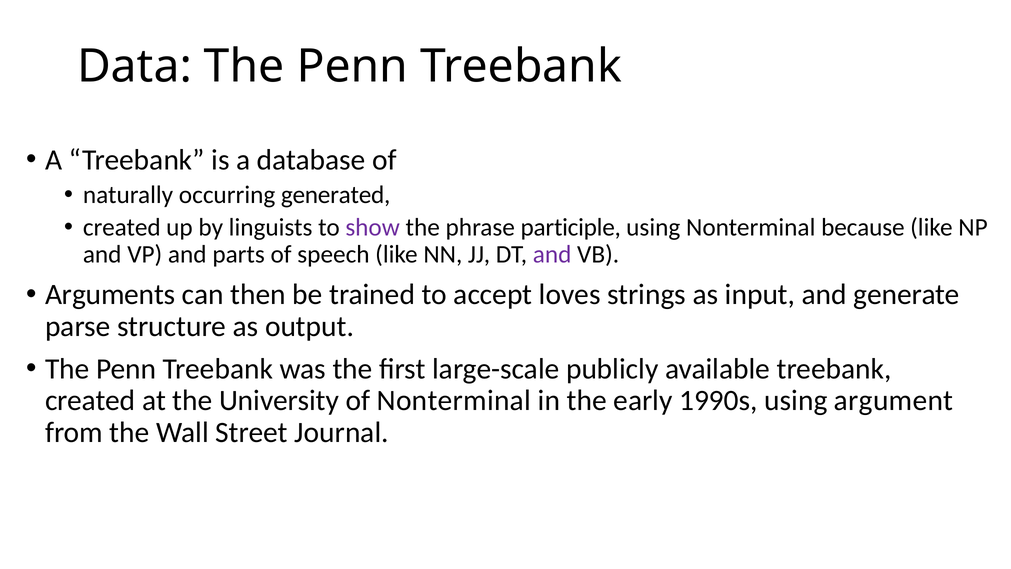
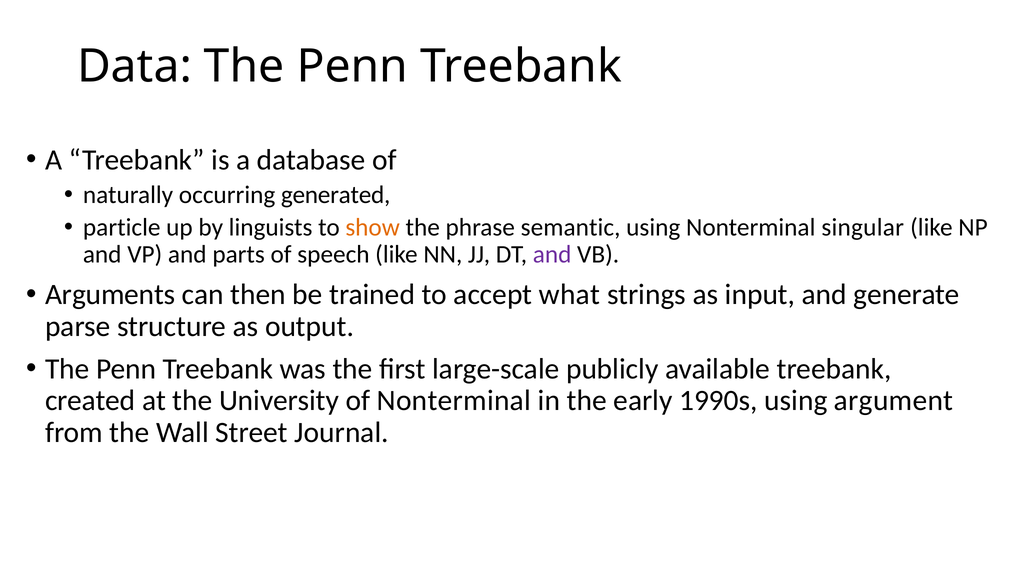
created at (122, 227): created -> particle
show colour: purple -> orange
participle: participle -> semantic
because: because -> singular
loves: loves -> what
